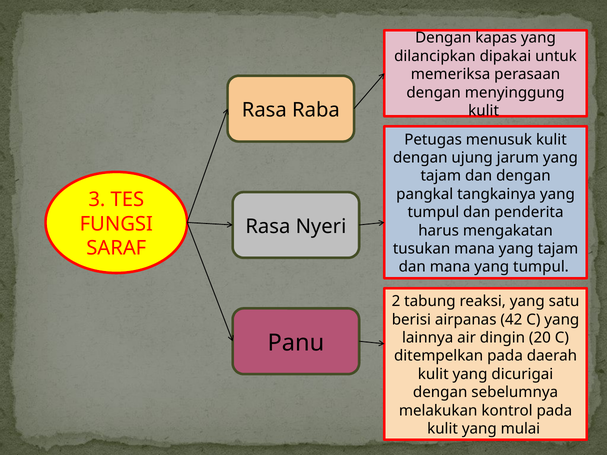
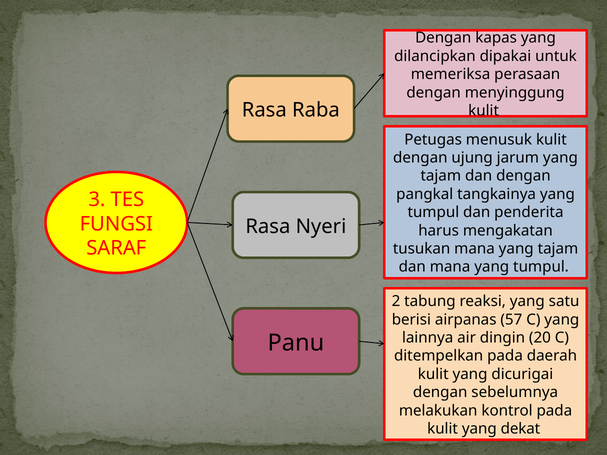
42: 42 -> 57
mulai: mulai -> dekat
